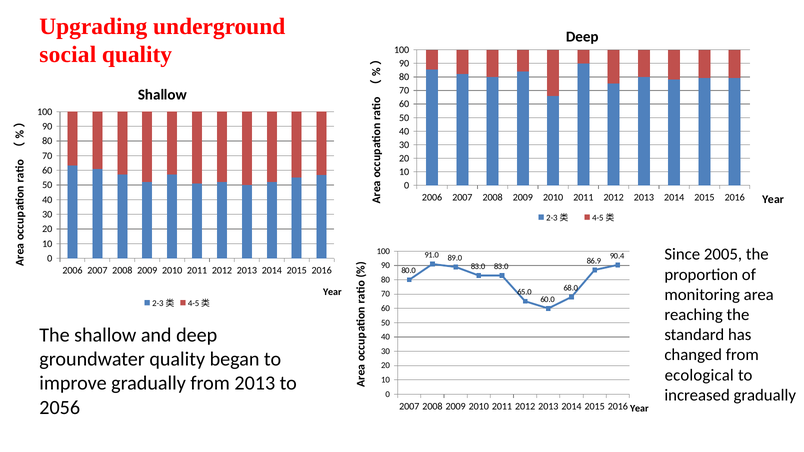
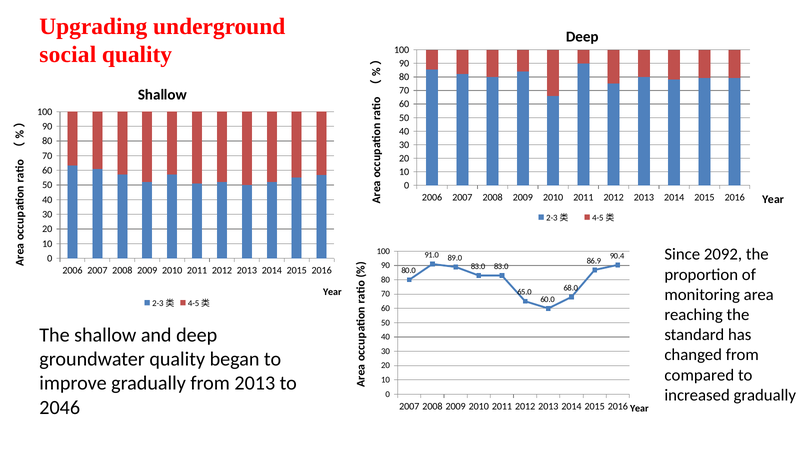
2005: 2005 -> 2092
ecological: ecological -> compared
2056: 2056 -> 2046
